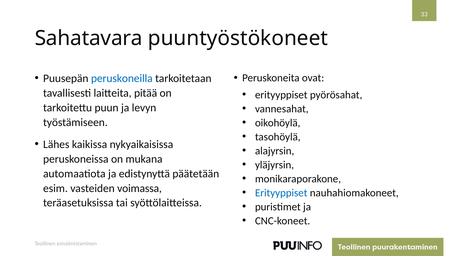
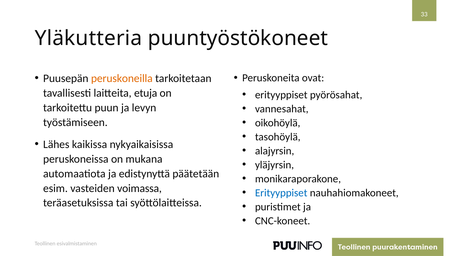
Sahatavara: Sahatavara -> Yläkutteria
peruskoneilla colour: blue -> orange
pitää: pitää -> etuja
